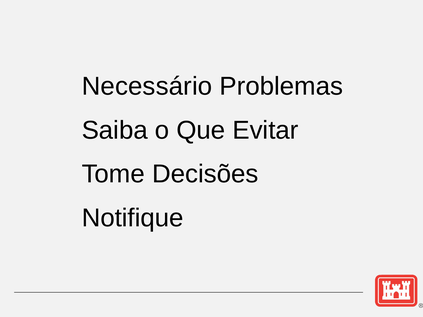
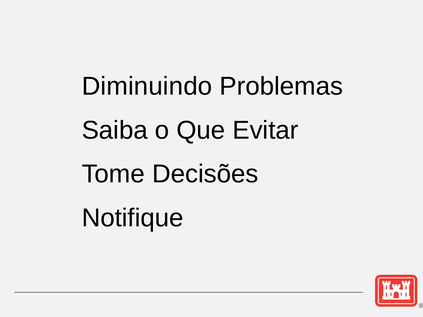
Necessário: Necessário -> Diminuindo
